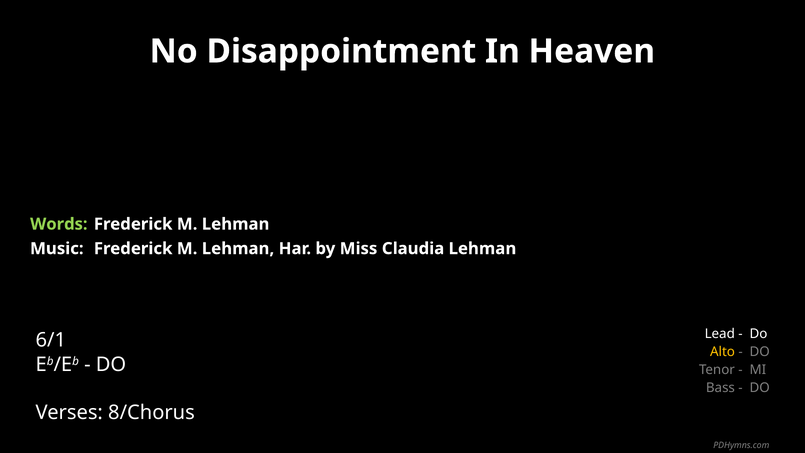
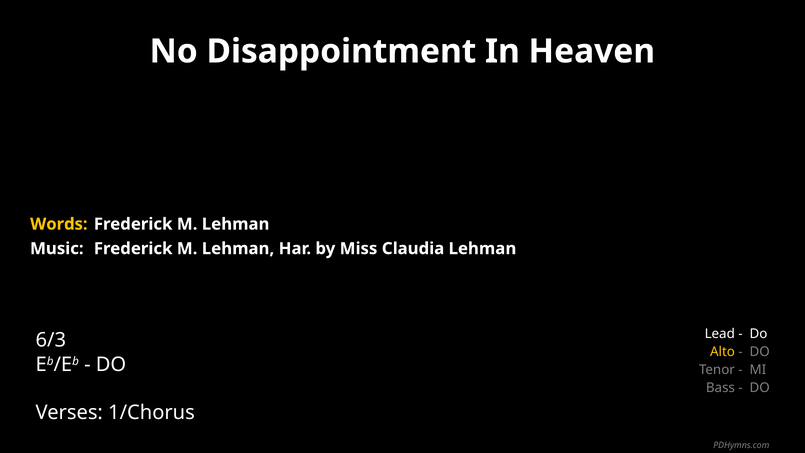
Words colour: light green -> yellow
6/1: 6/1 -> 6/3
8/Chorus: 8/Chorus -> 1/Chorus
